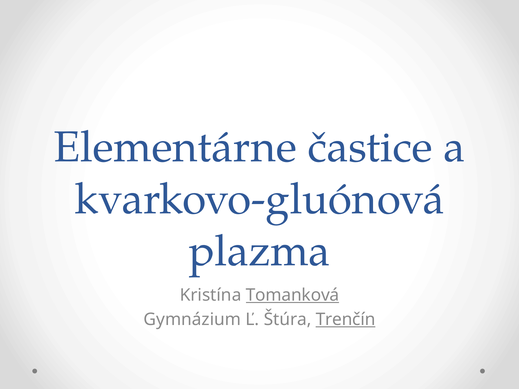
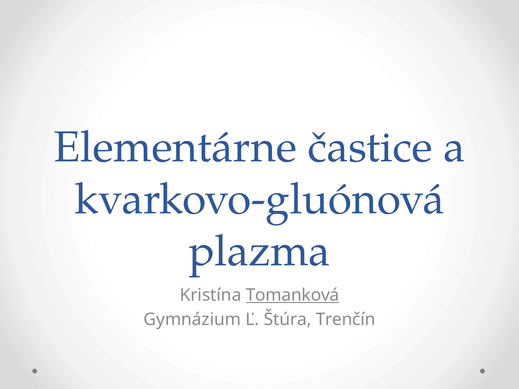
Trenčín underline: present -> none
